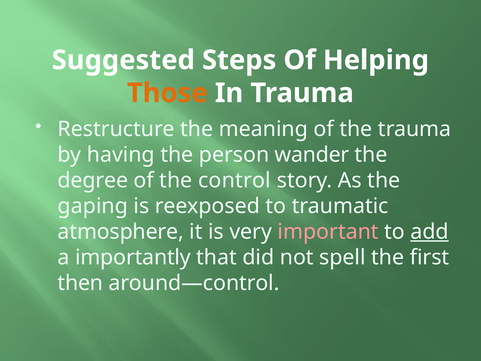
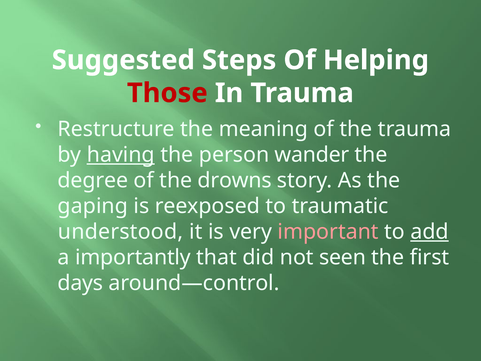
Those colour: orange -> red
having underline: none -> present
control: control -> drowns
atmosphere: atmosphere -> understood
spell: spell -> seen
then: then -> days
